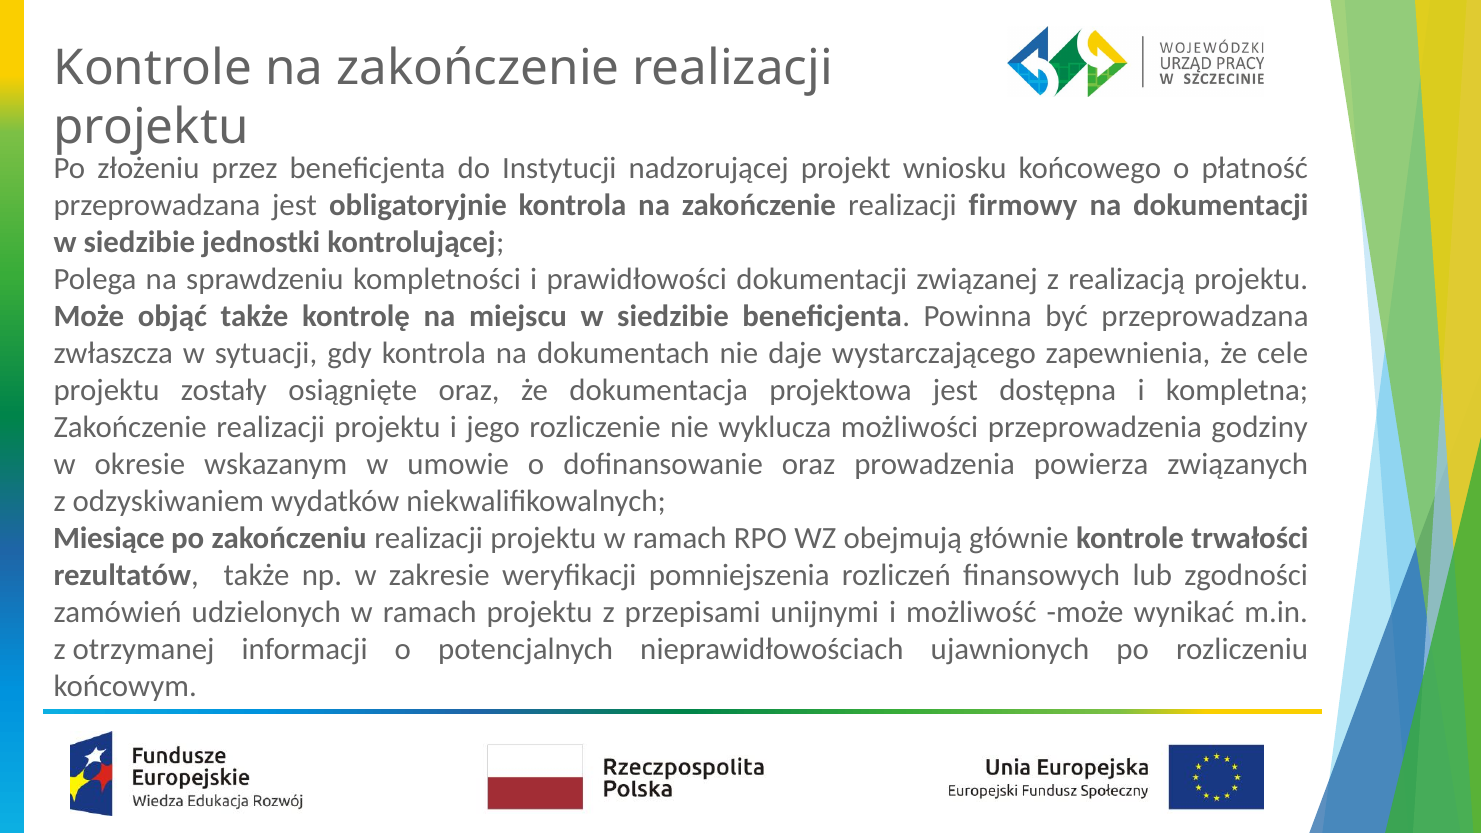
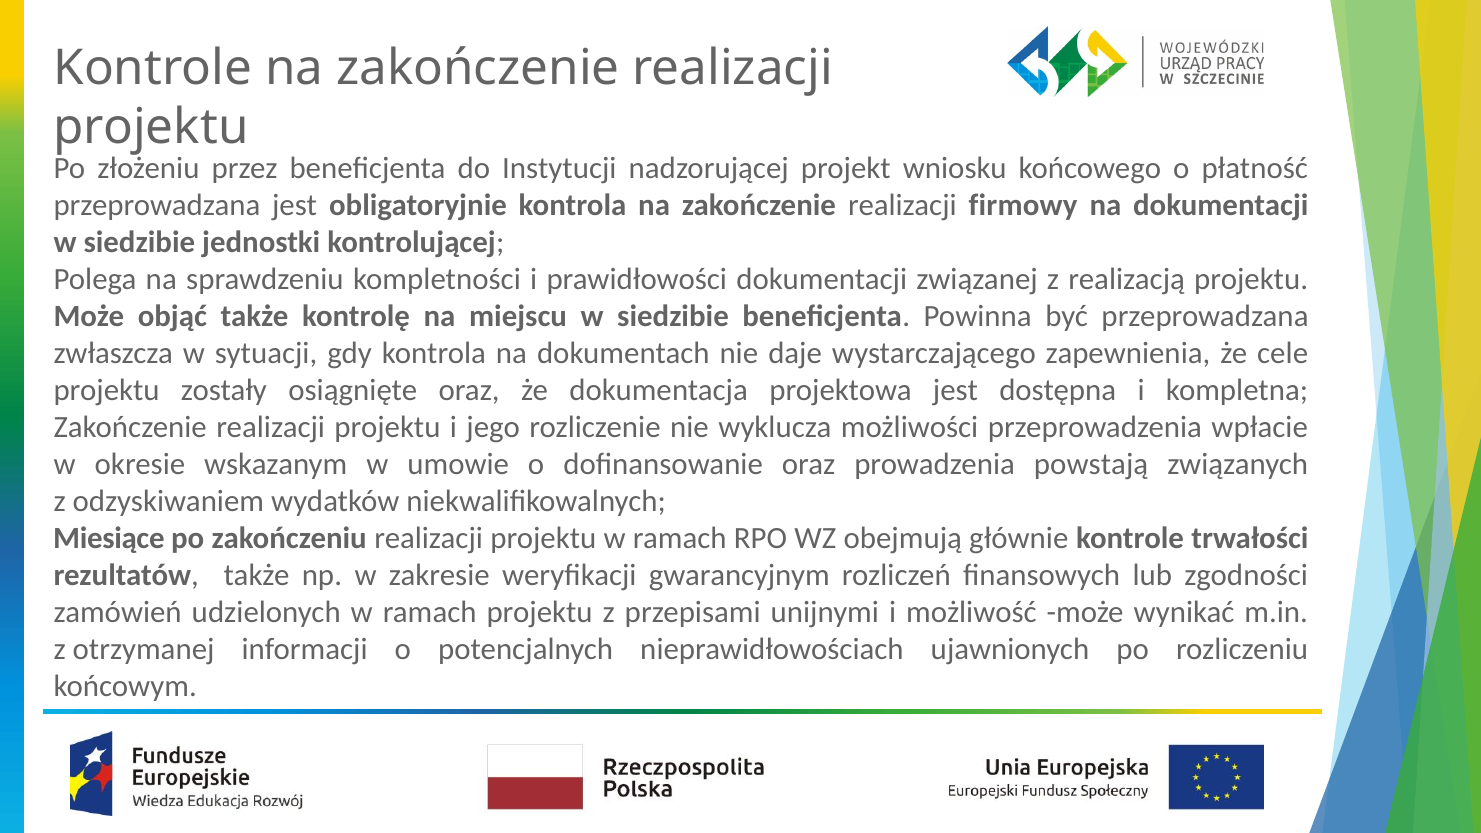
godziny: godziny -> wpłacie
powierza: powierza -> powstają
pomniejszenia: pomniejszenia -> gwarancyjnym
